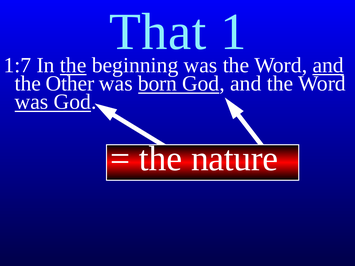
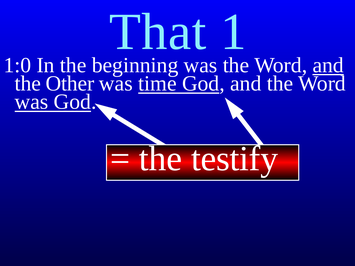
1:7: 1:7 -> 1:0
the at (73, 65) underline: present -> none
born: born -> time
nature: nature -> testify
